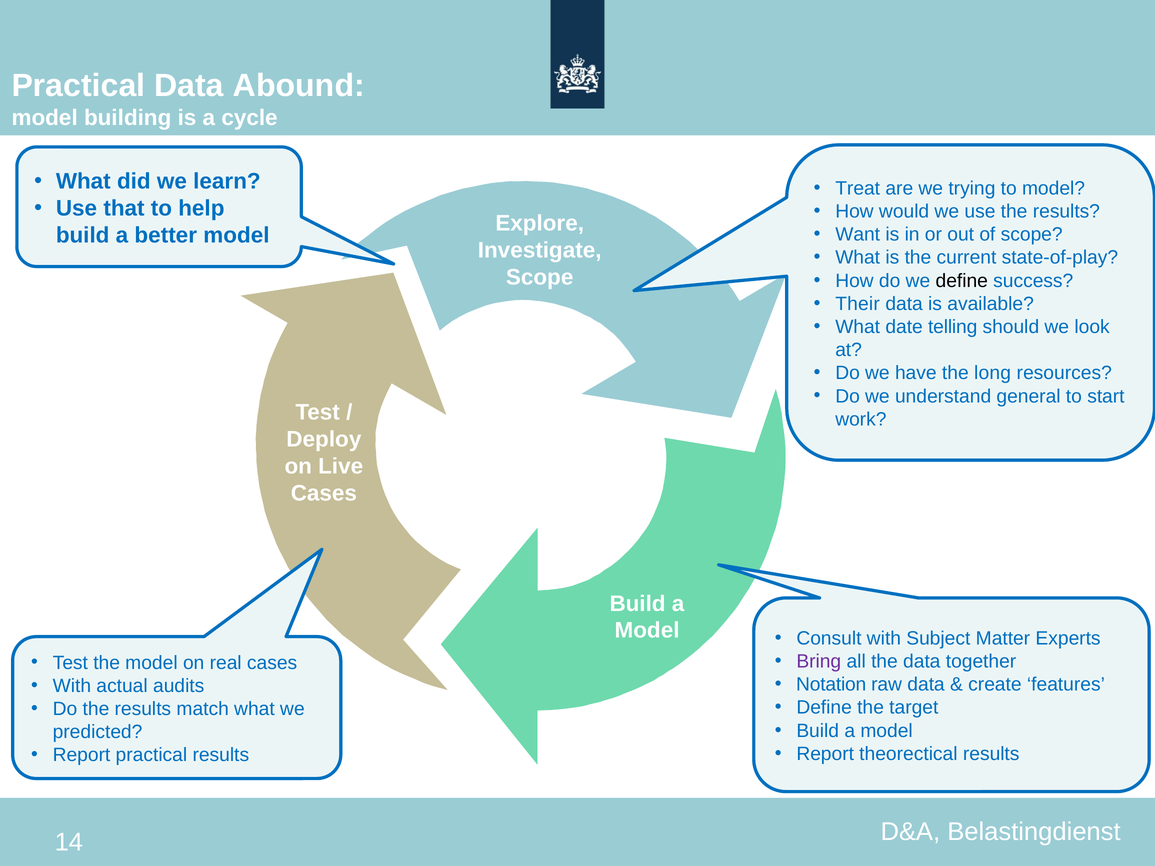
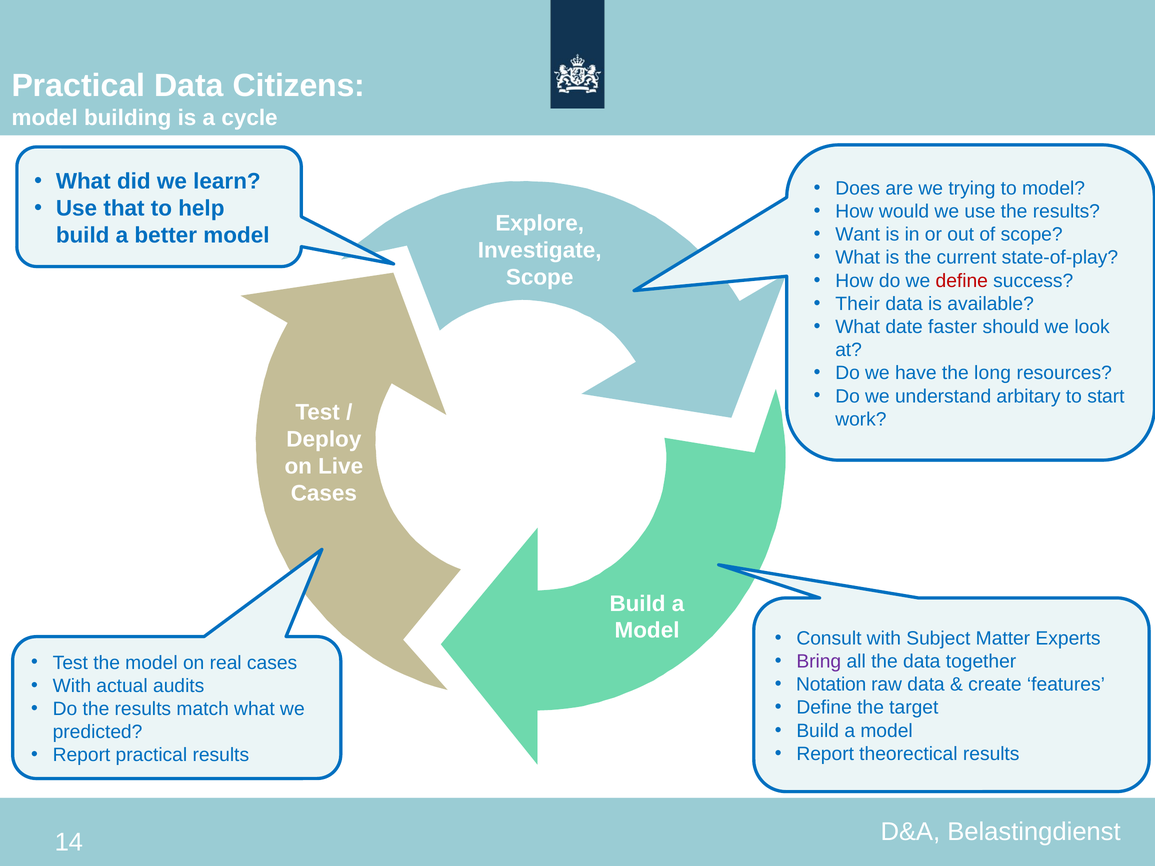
Abound: Abound -> Citizens
Treat: Treat -> Does
define at (962, 281) colour: black -> red
telling: telling -> faster
general: general -> arbitary
